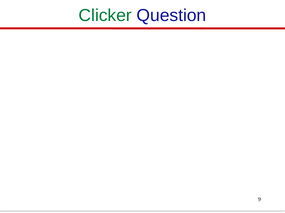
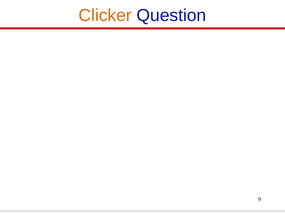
Clicker colour: green -> orange
